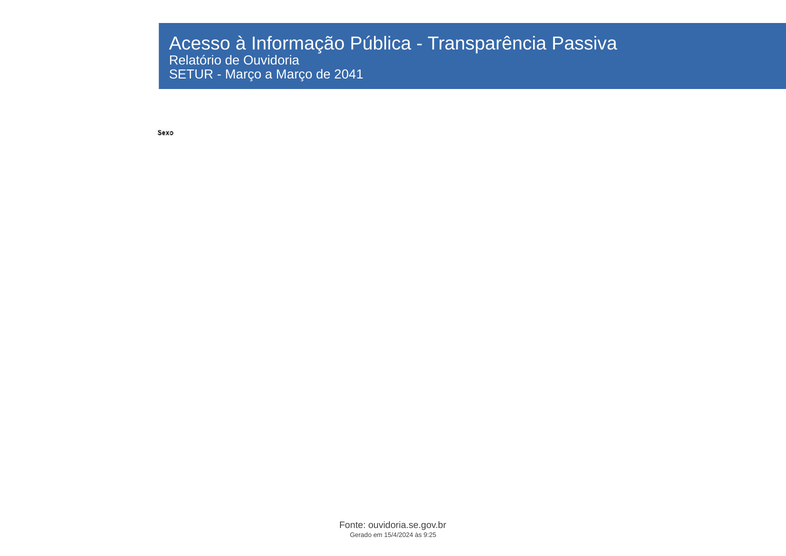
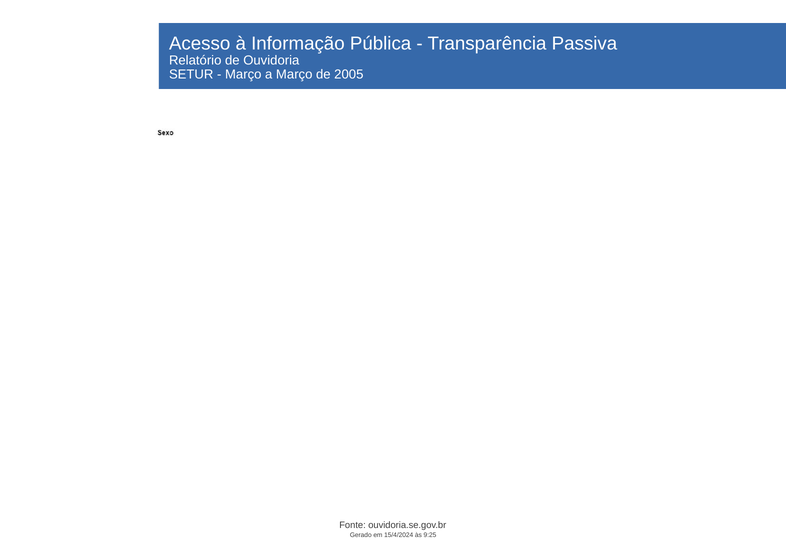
2041: 2041 -> 2005
